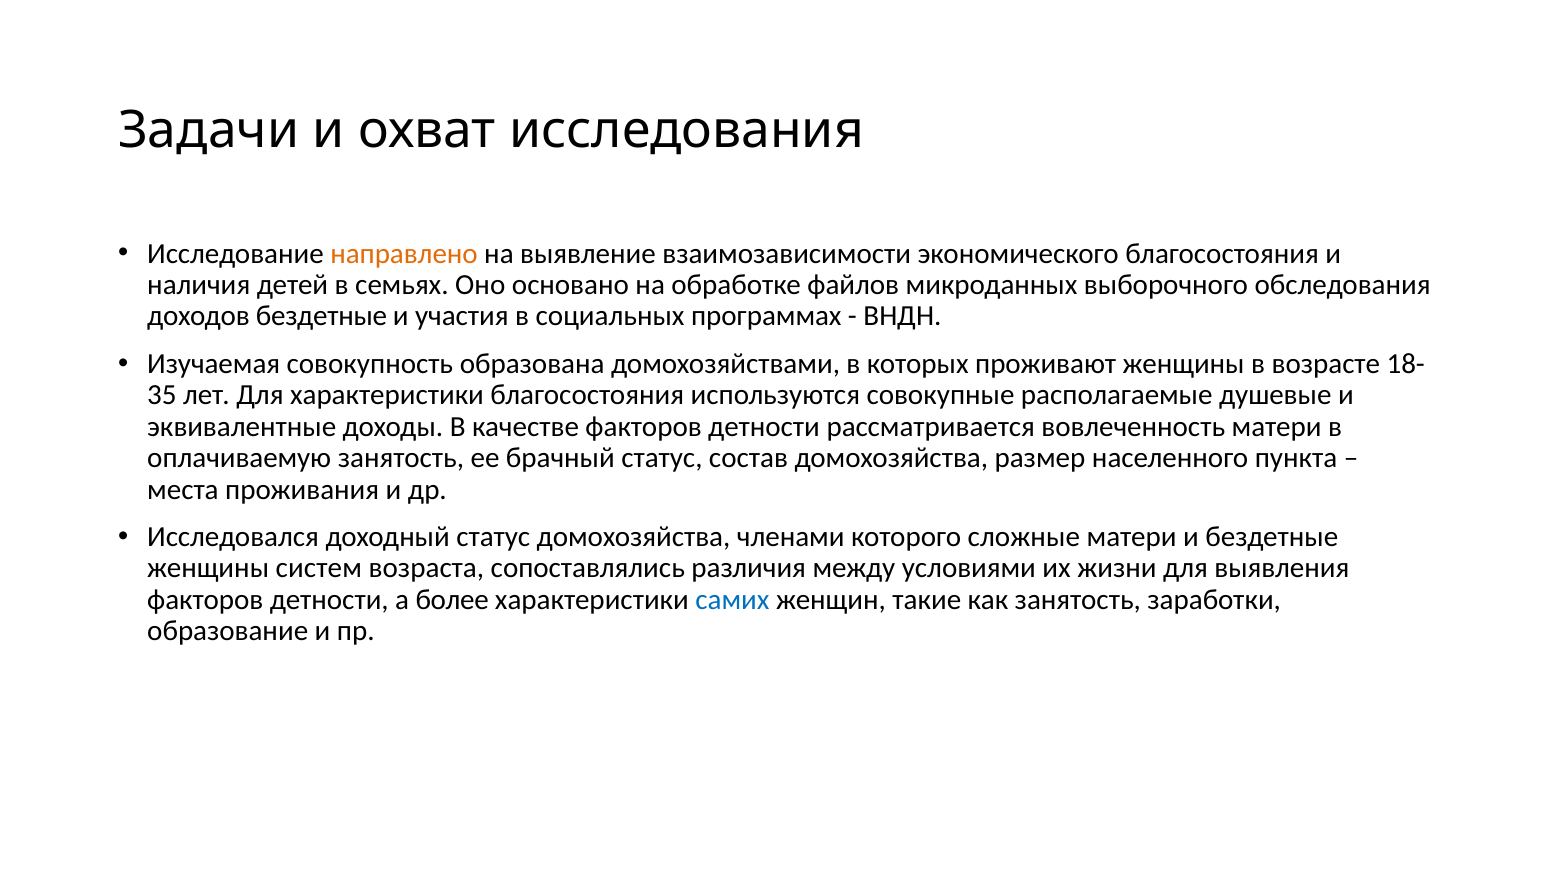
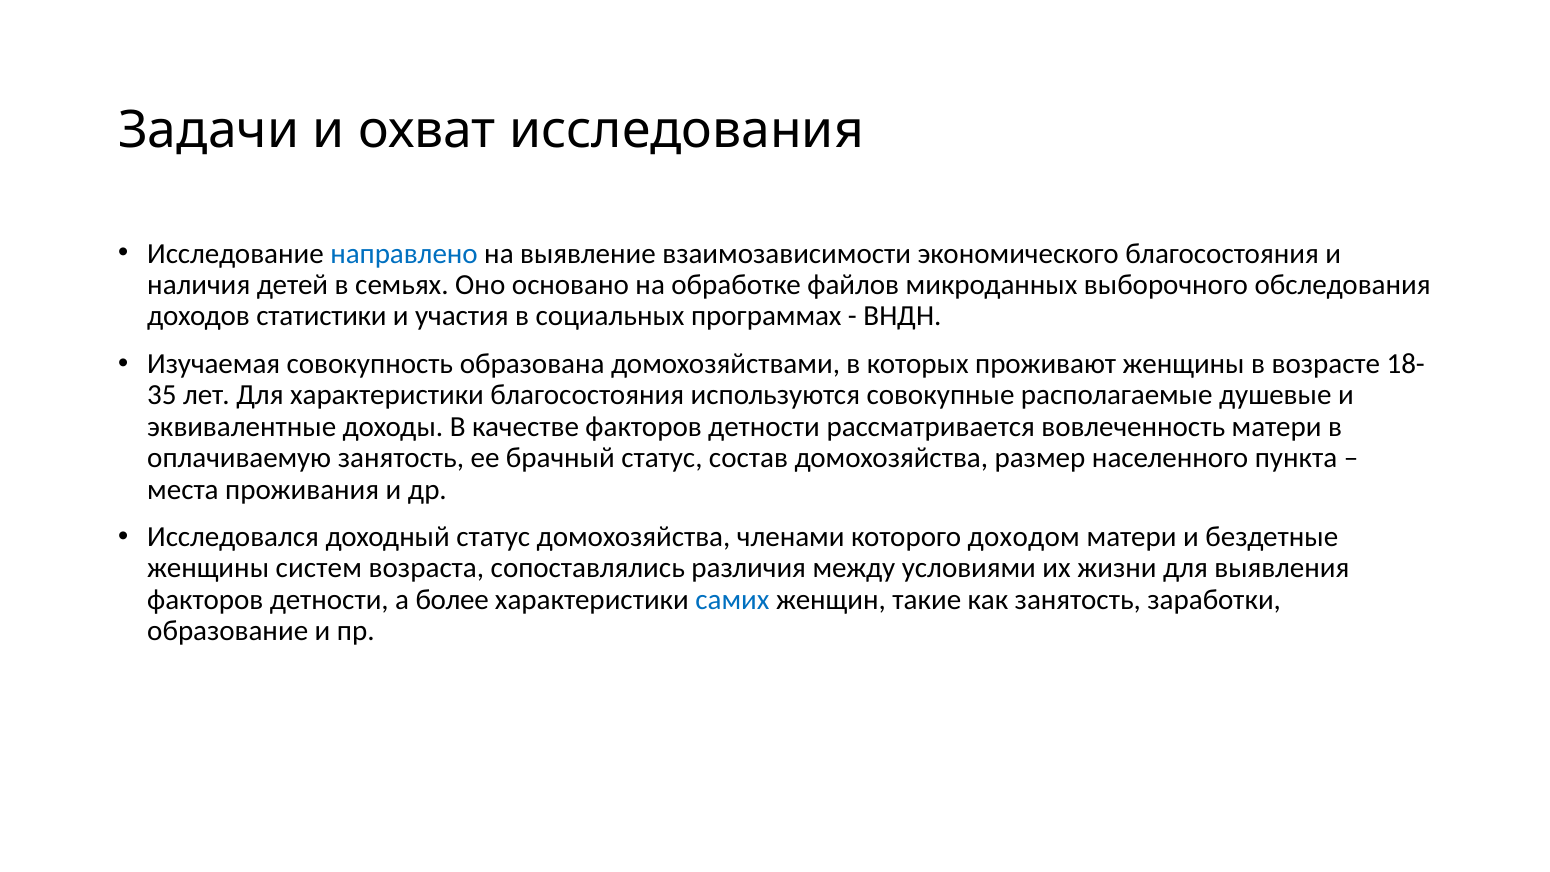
направлено colour: orange -> blue
доходов бездетные: бездетные -> статистики
сложные: сложные -> доходом
